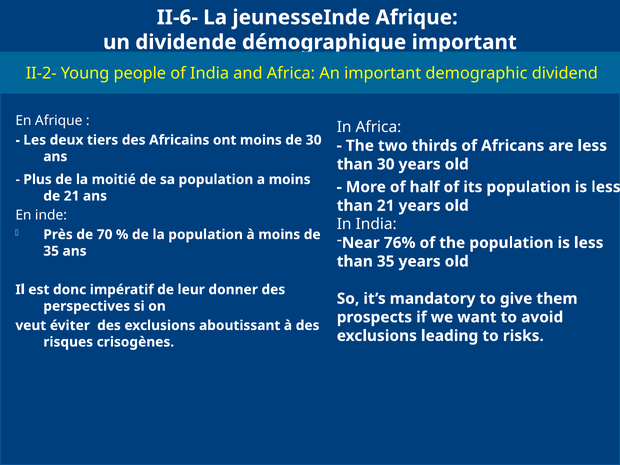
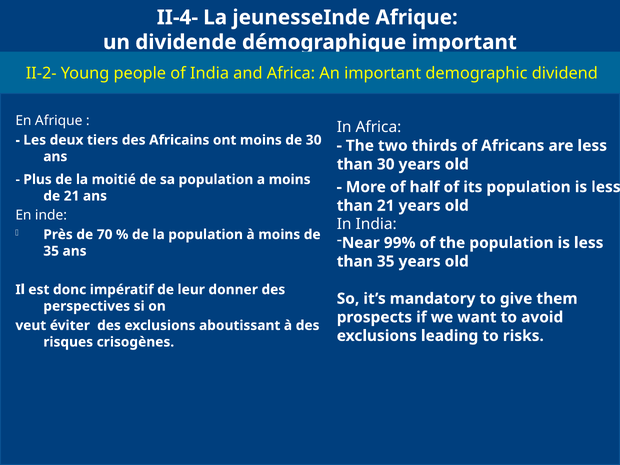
II-6-: II-6- -> II-4-
76%: 76% -> 99%
